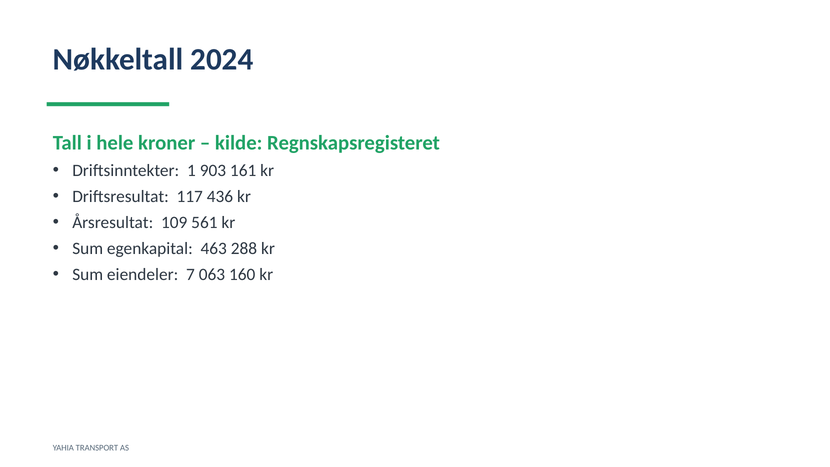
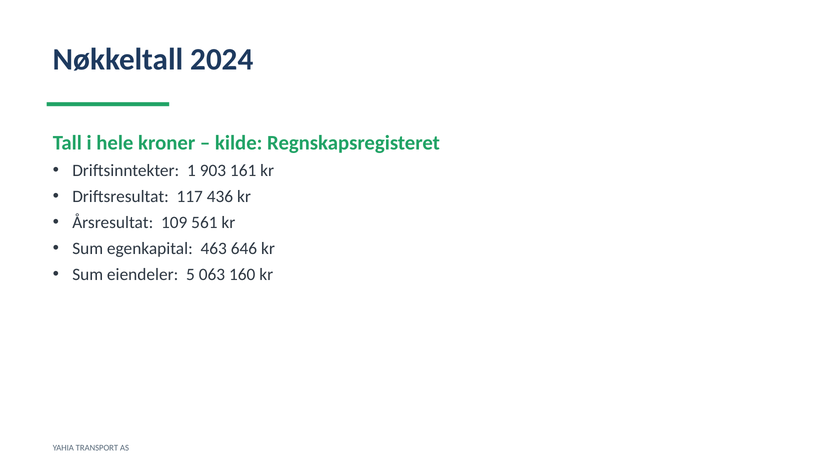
288: 288 -> 646
7: 7 -> 5
